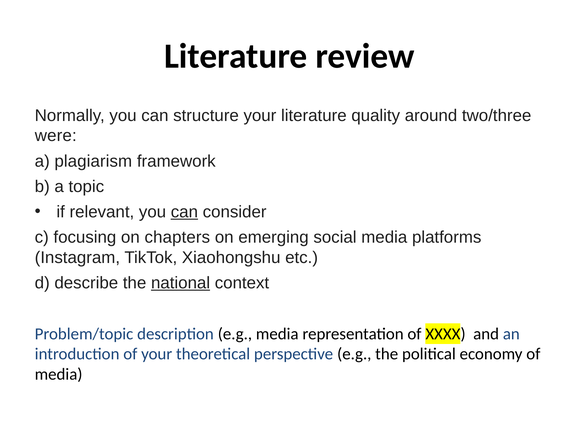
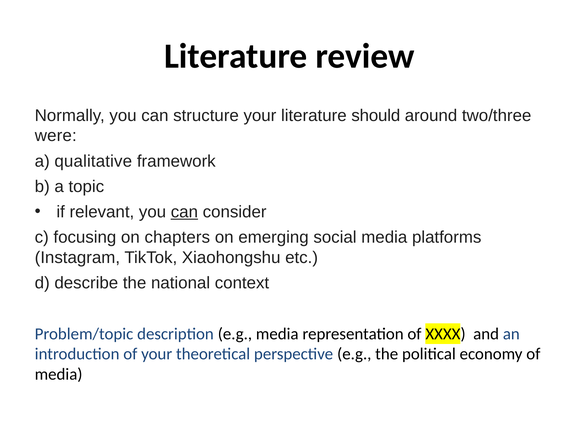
quality: quality -> should
plagiarism: plagiarism -> qualitative
national underline: present -> none
